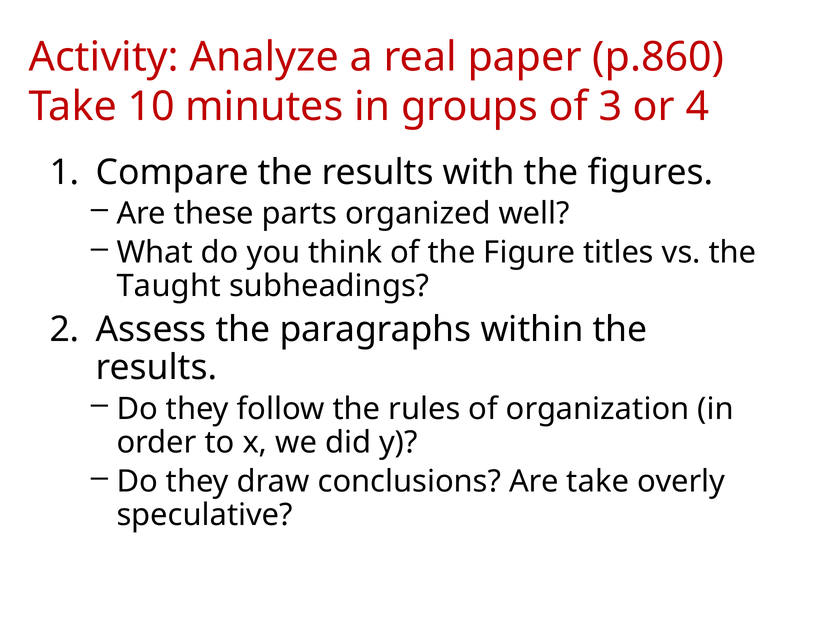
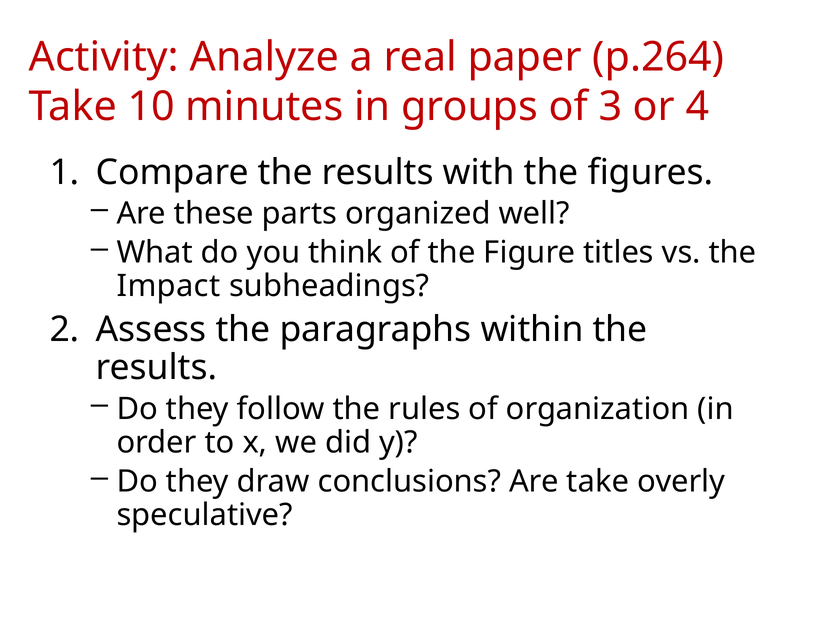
p.860: p.860 -> p.264
Taught: Taught -> Impact
